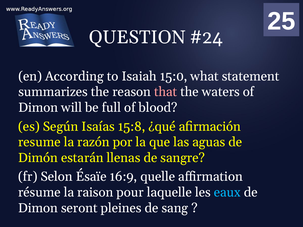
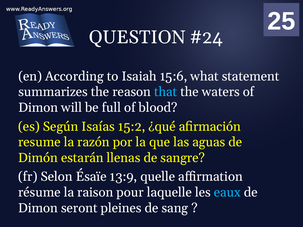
15:0: 15:0 -> 15:6
that colour: pink -> light blue
15:8: 15:8 -> 15:2
16:9: 16:9 -> 13:9
